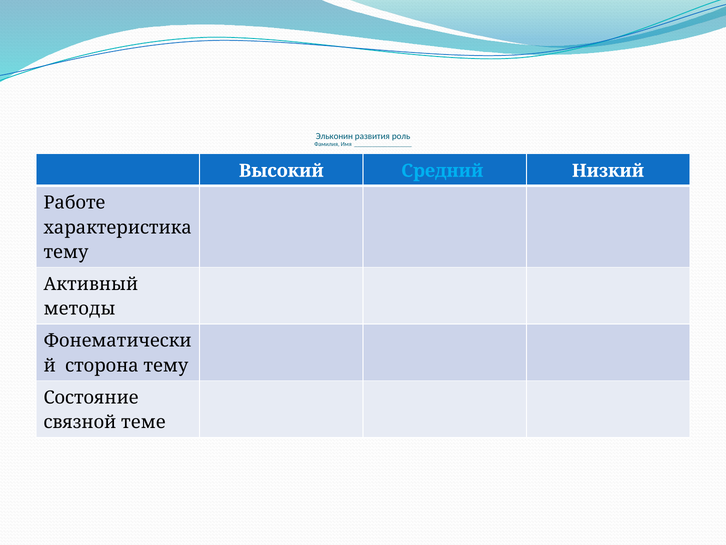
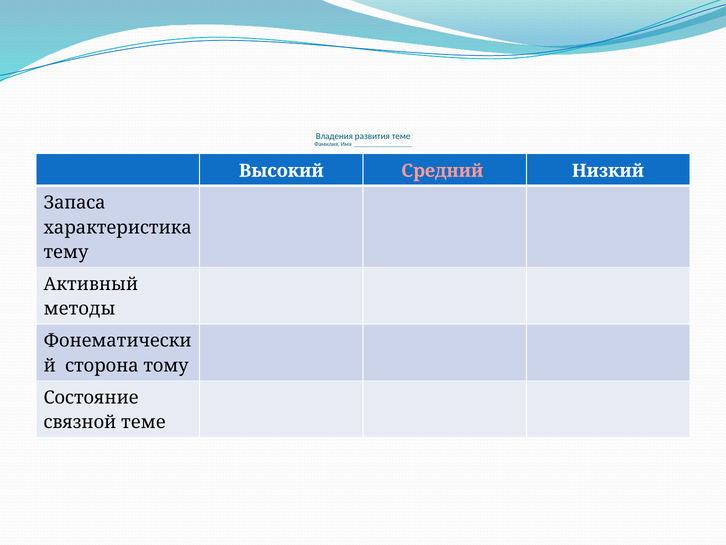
Эльконин: Эльконин -> Владения
развития роль: роль -> теме
Средний colour: light blue -> pink
Работе: Работе -> Запаса
сторона тему: тему -> тому
